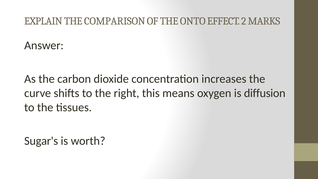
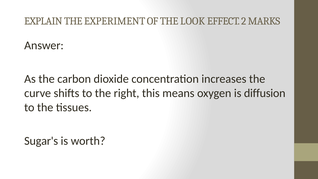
COMPARISON: COMPARISON -> EXPERIMENT
ONTO: ONTO -> LOOK
